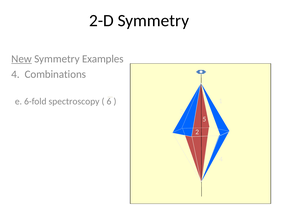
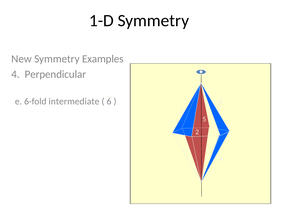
2-D: 2-D -> 1-D
New underline: present -> none
Combinations: Combinations -> Perpendicular
spectroscopy: spectroscopy -> intermediate
